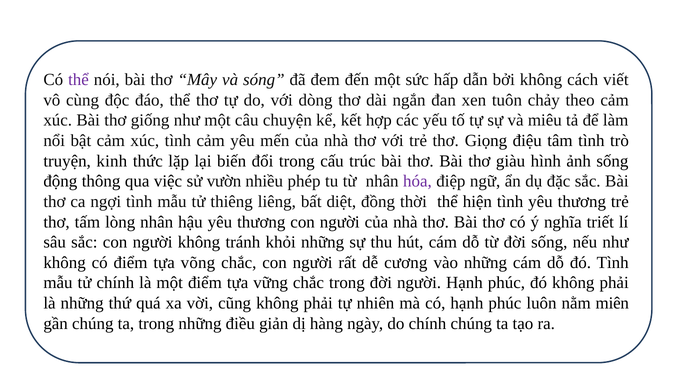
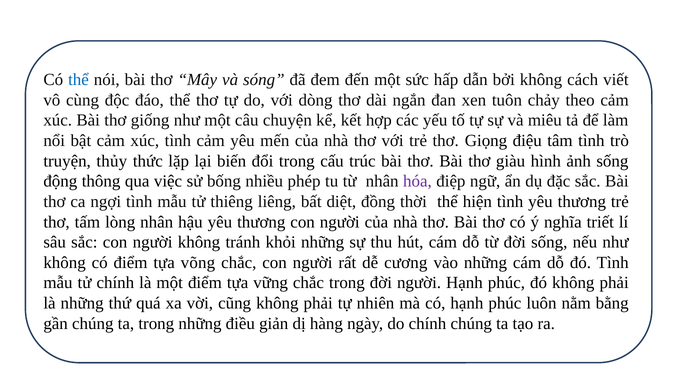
thể at (78, 80) colour: purple -> blue
kinh: kinh -> thủy
vườn: vườn -> bống
miên: miên -> bằng
